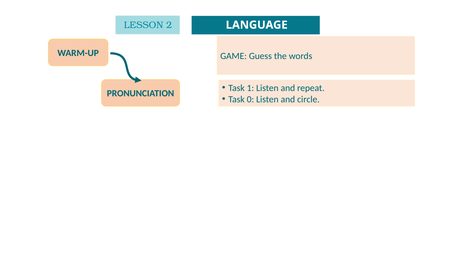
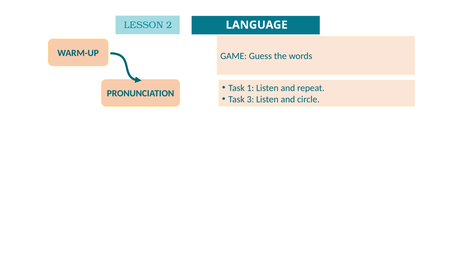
0: 0 -> 3
